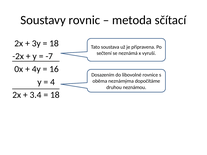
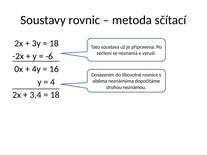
-7: -7 -> -6
